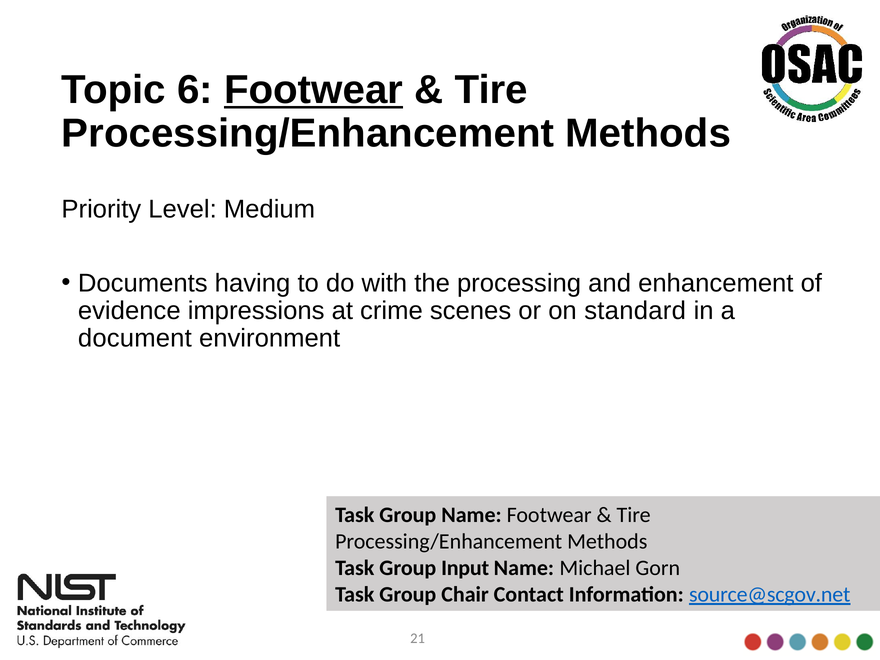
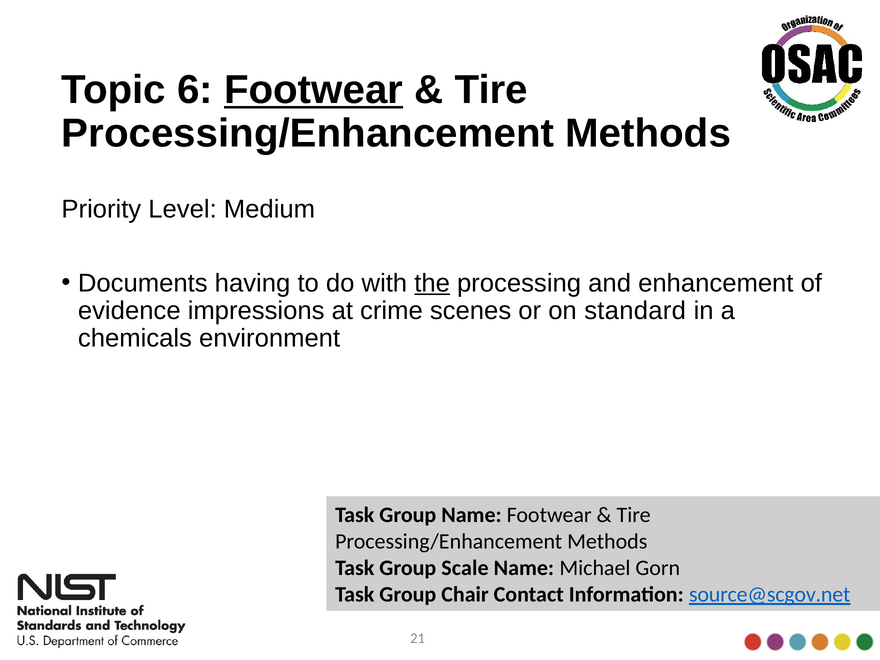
the underline: none -> present
document: document -> chemicals
Input: Input -> Scale
